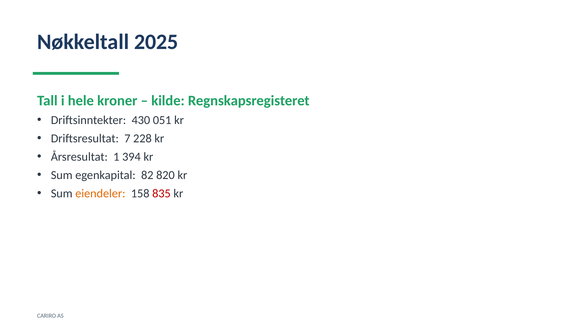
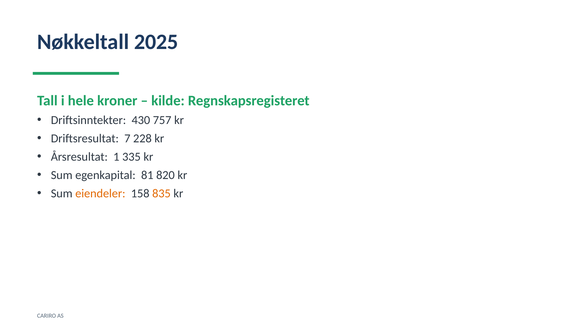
051: 051 -> 757
394: 394 -> 335
82: 82 -> 81
835 colour: red -> orange
